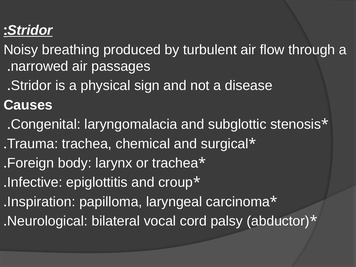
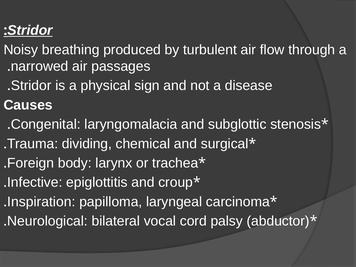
Trauma trachea: trachea -> dividing
